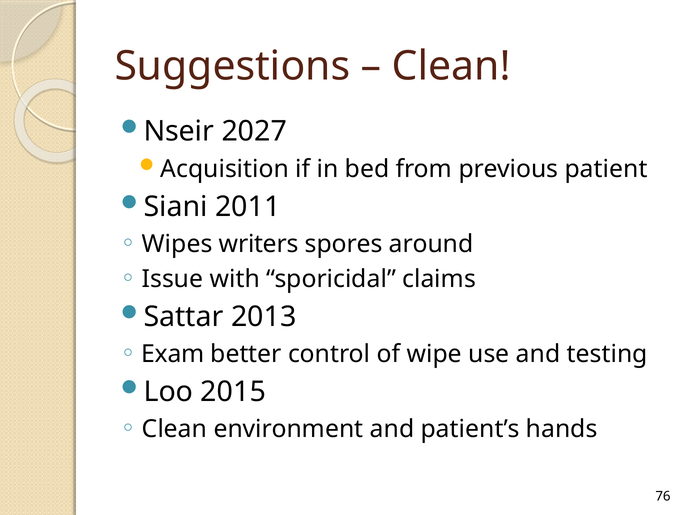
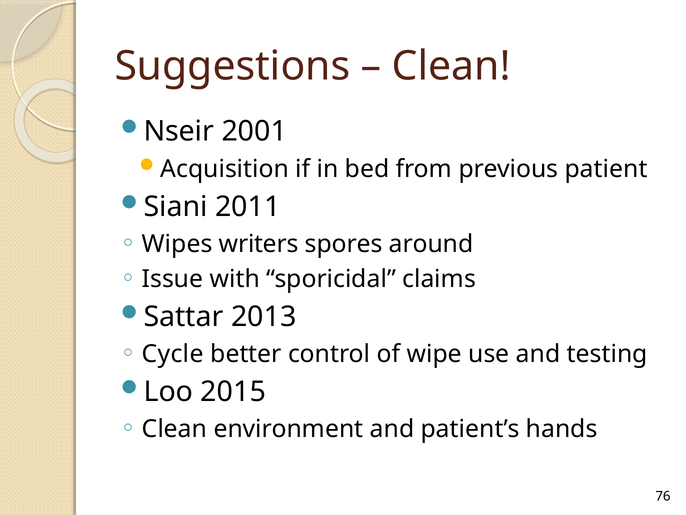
2027: 2027 -> 2001
Exam: Exam -> Cycle
